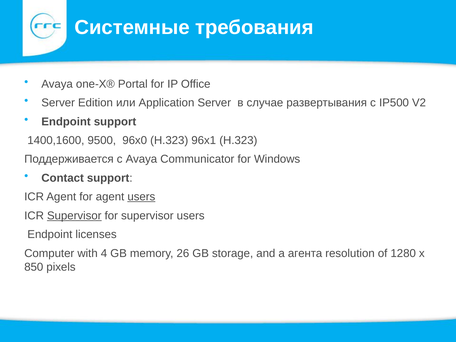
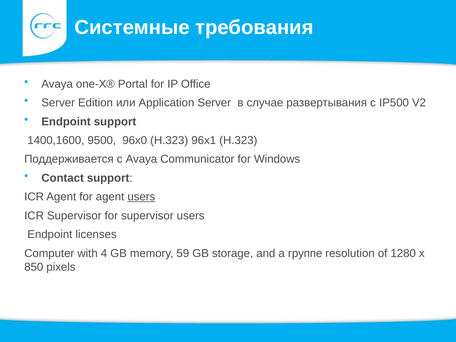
Supervisor at (74, 216) underline: present -> none
26: 26 -> 59
агента: агента -> группе
